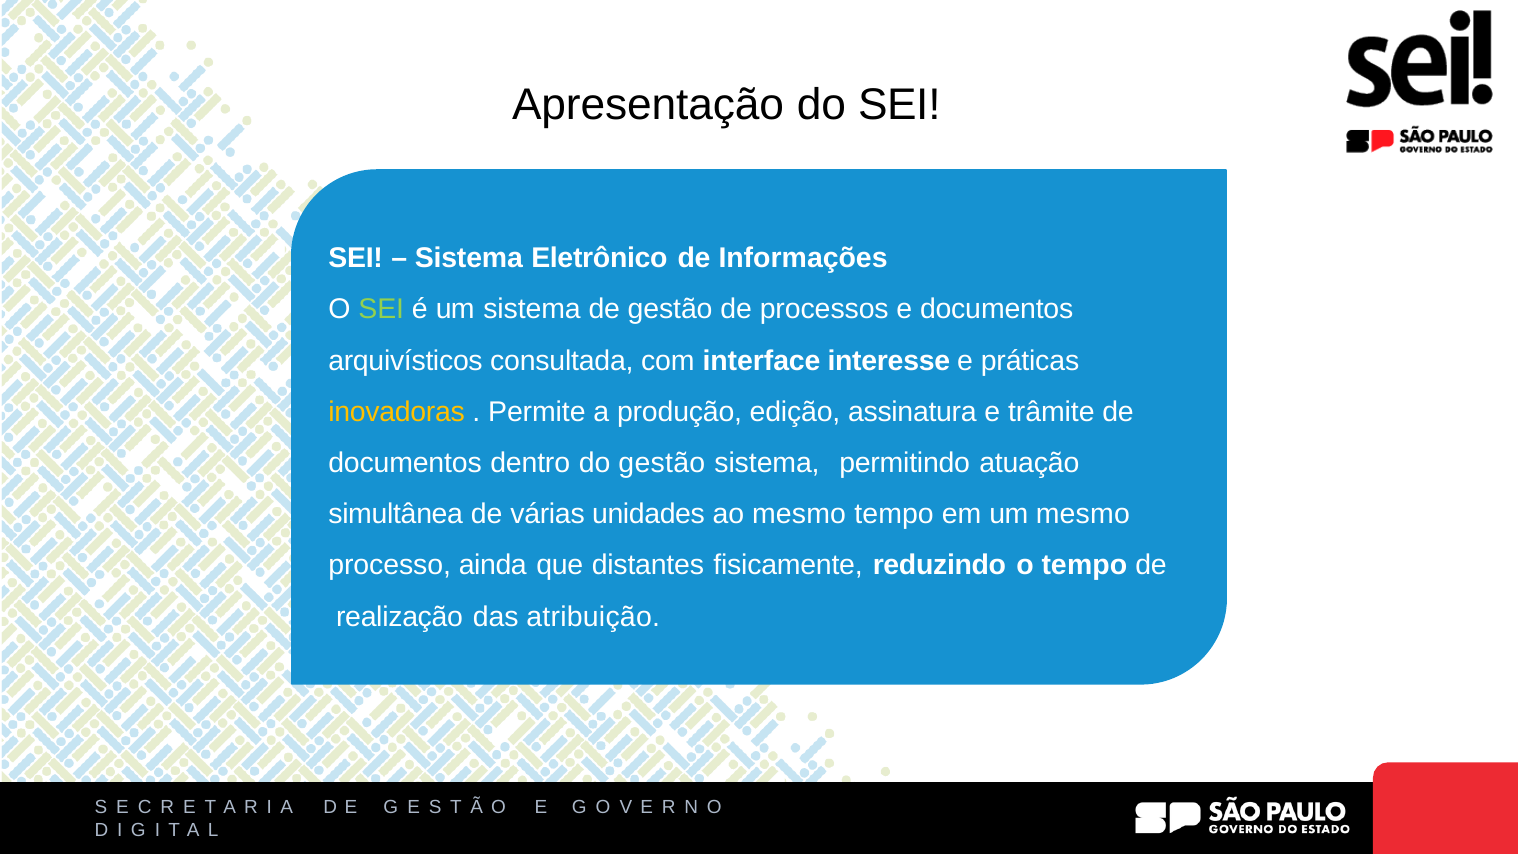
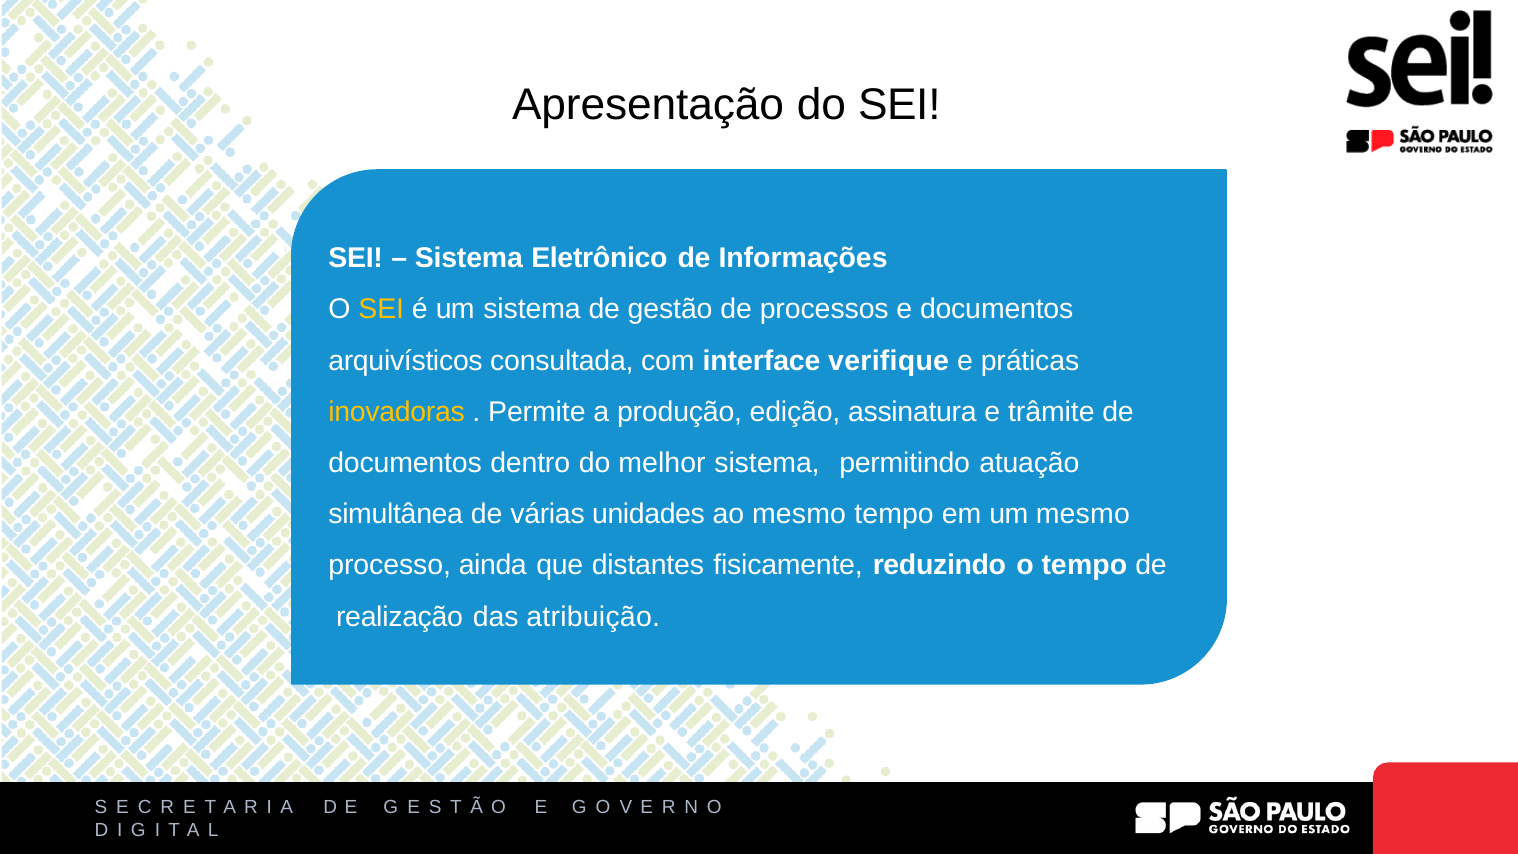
SEI at (381, 309) colour: light green -> yellow
interesse: interesse -> verifique
do gestão: gestão -> melhor
